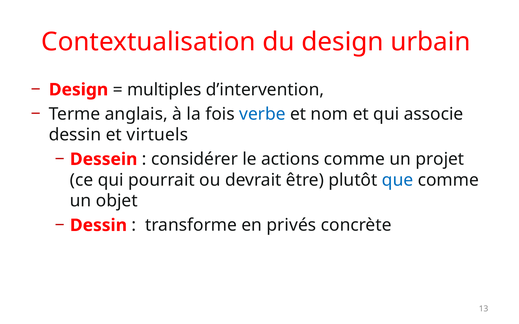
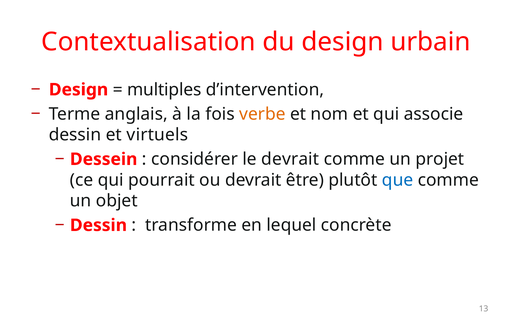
verbe colour: blue -> orange
le actions: actions -> devrait
privés: privés -> lequel
